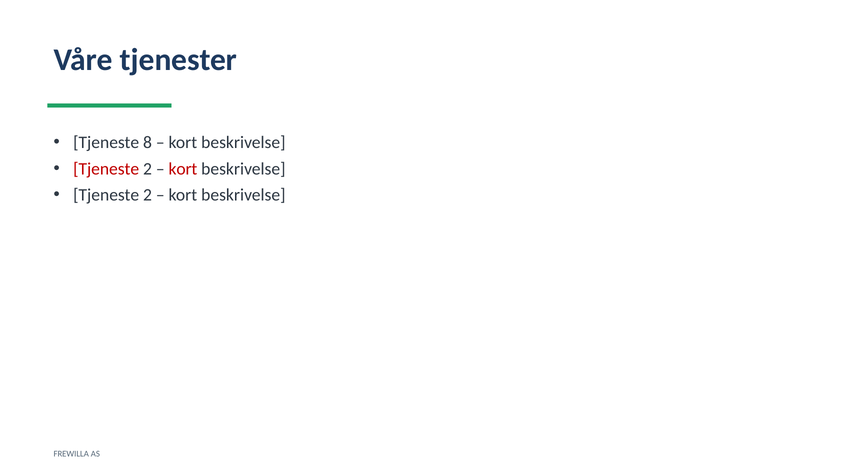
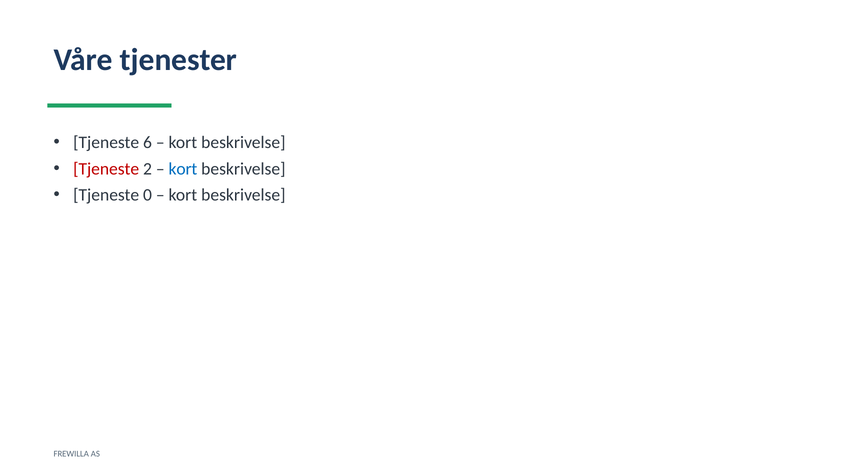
8: 8 -> 6
kort at (183, 169) colour: red -> blue
2 at (147, 195): 2 -> 0
